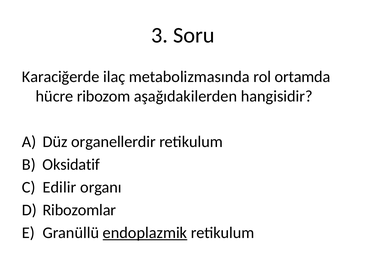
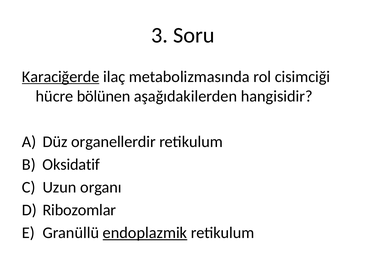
Karaciğerde underline: none -> present
ortamda: ortamda -> cisimciği
ribozom: ribozom -> bölünen
Edilir: Edilir -> Uzun
